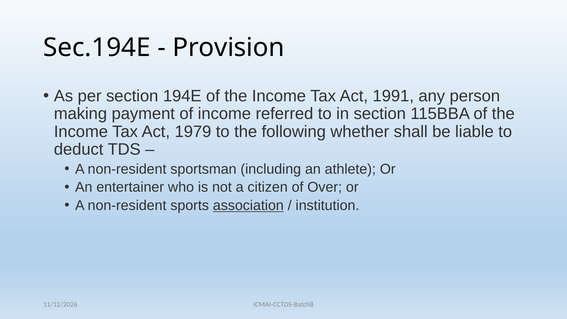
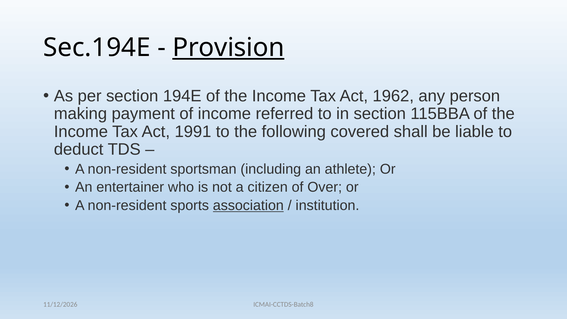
Provision underline: none -> present
1991: 1991 -> 1962
1979: 1979 -> 1991
whether: whether -> covered
